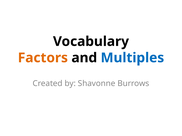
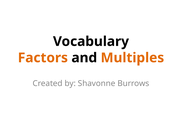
Multiples colour: blue -> orange
